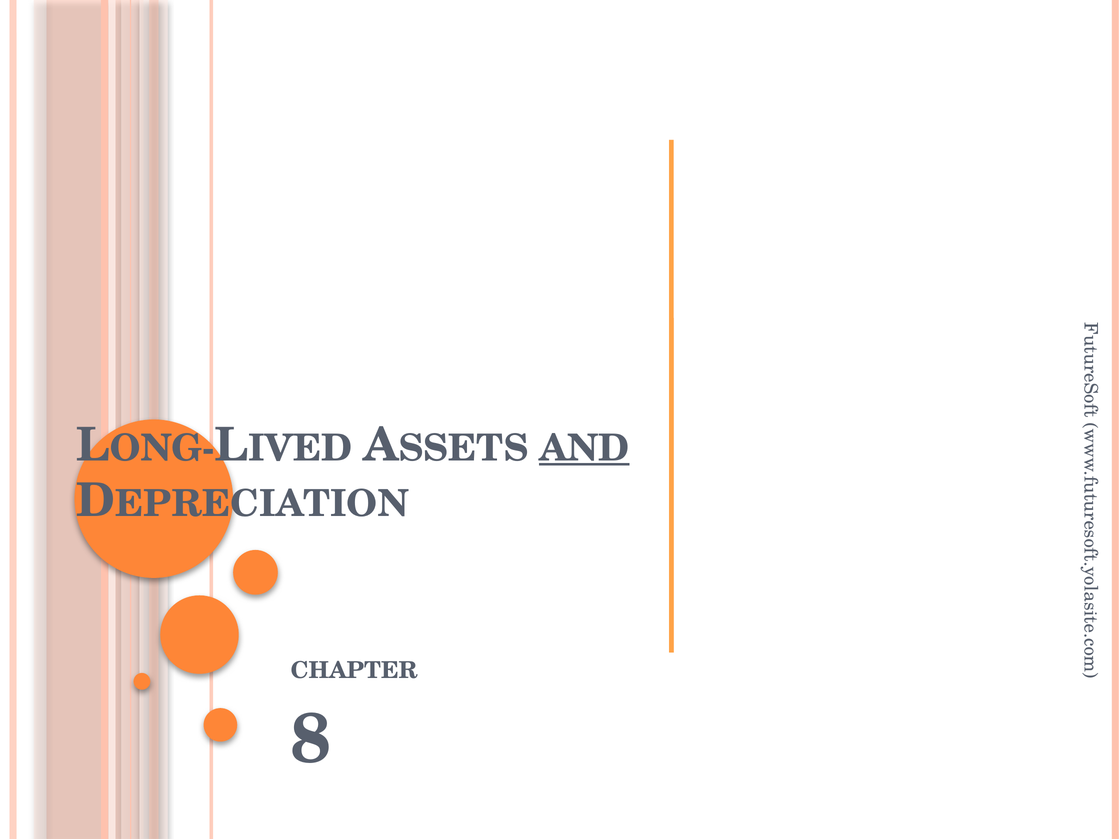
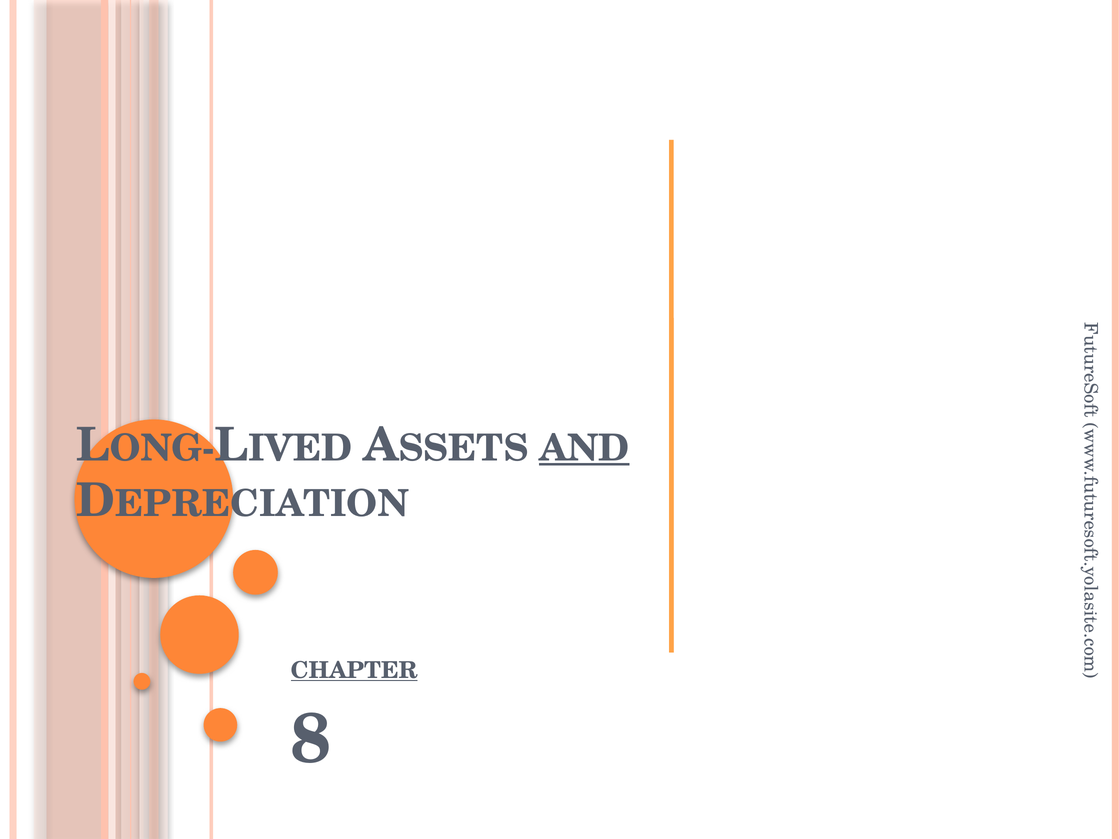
CHAPTER underline: none -> present
